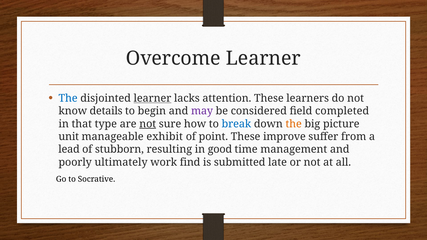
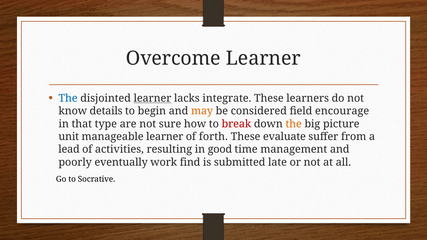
attention: attention -> integrate
may colour: purple -> orange
completed: completed -> encourage
not at (148, 124) underline: present -> none
break colour: blue -> red
manageable exhibit: exhibit -> learner
point: point -> forth
improve: improve -> evaluate
stubborn: stubborn -> activities
ultimately: ultimately -> eventually
